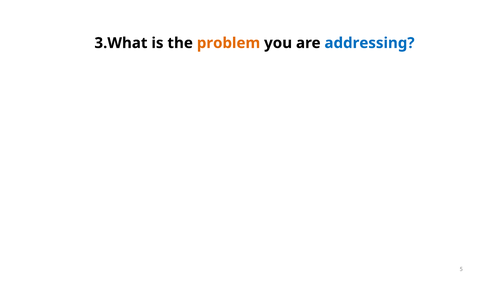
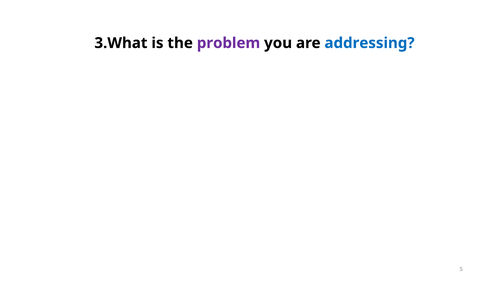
problem colour: orange -> purple
